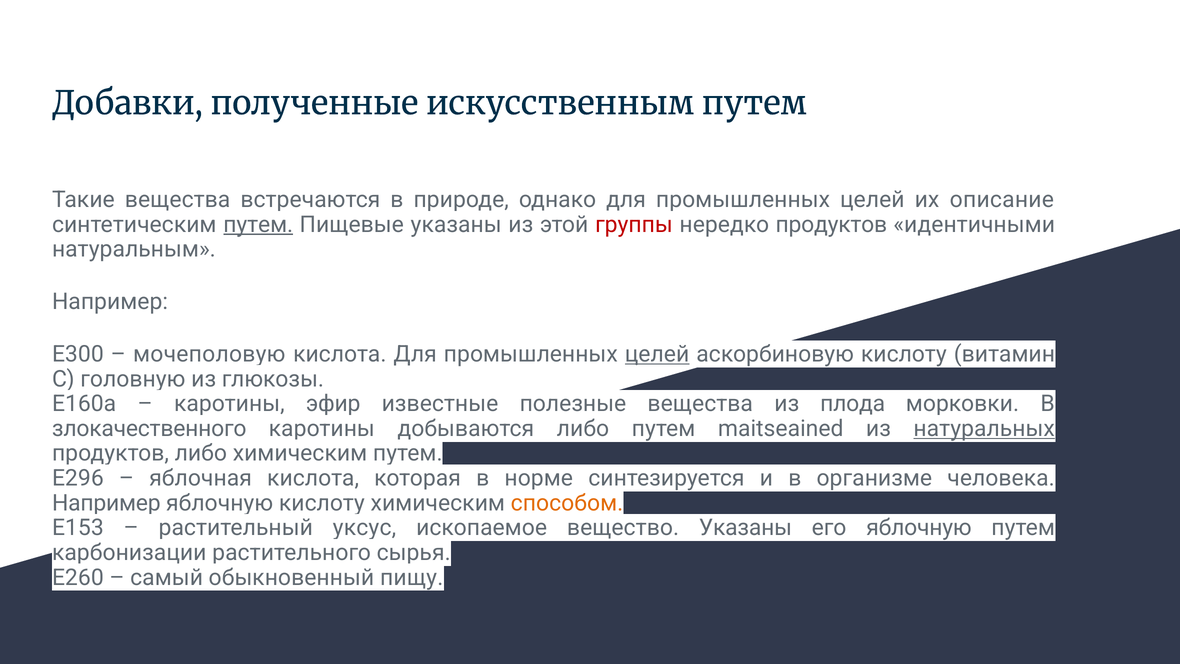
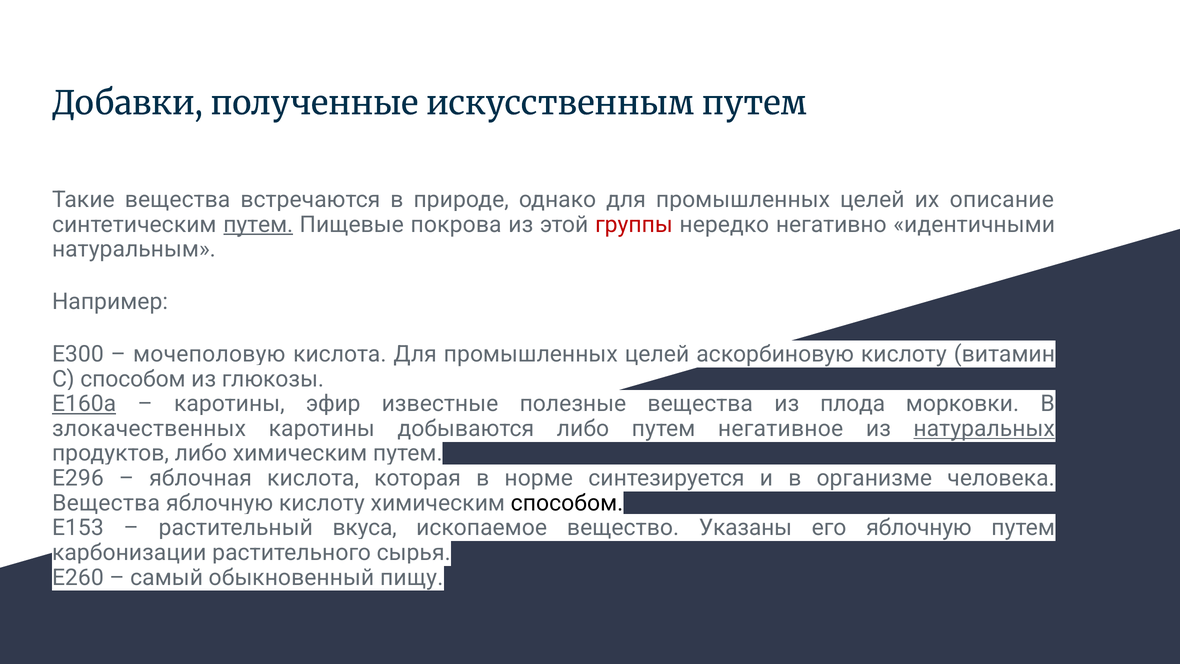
Пищевые указаны: указаны -> покрова
нередко продуктов: продуктов -> негативно
целей at (657, 354) underline: present -> none
С головную: головную -> способом
Е160а underline: none -> present
злокачественного: злокачественного -> злокачественных
maitseained: maitseained -> негативное
Например at (106, 503): Например -> Вещества
способом at (567, 503) colour: orange -> black
уксус: уксус -> вкуса
